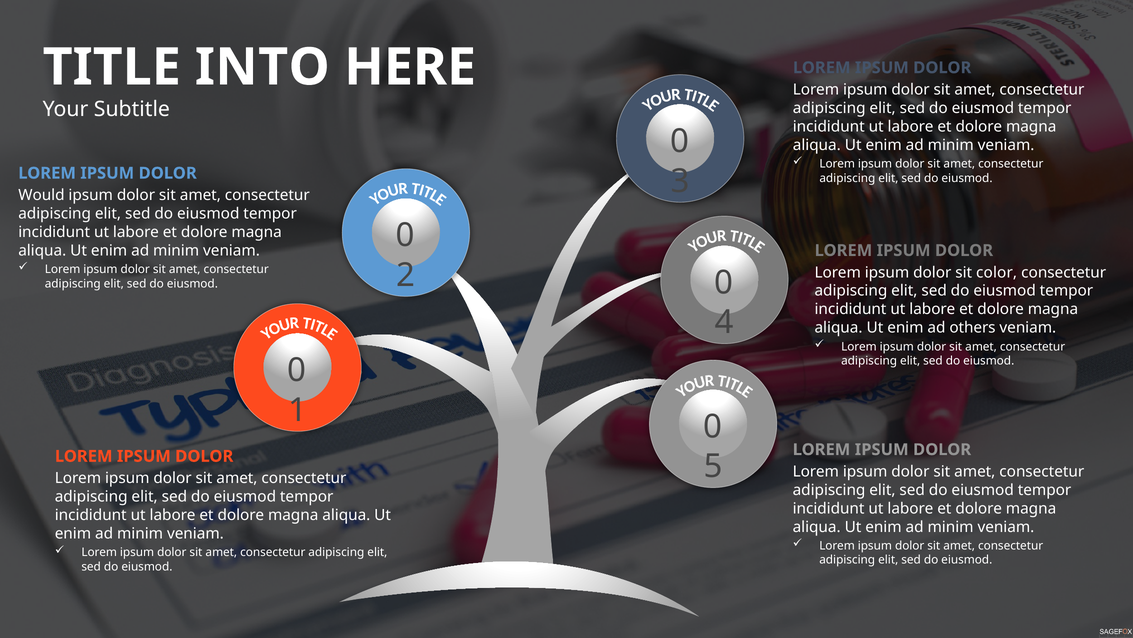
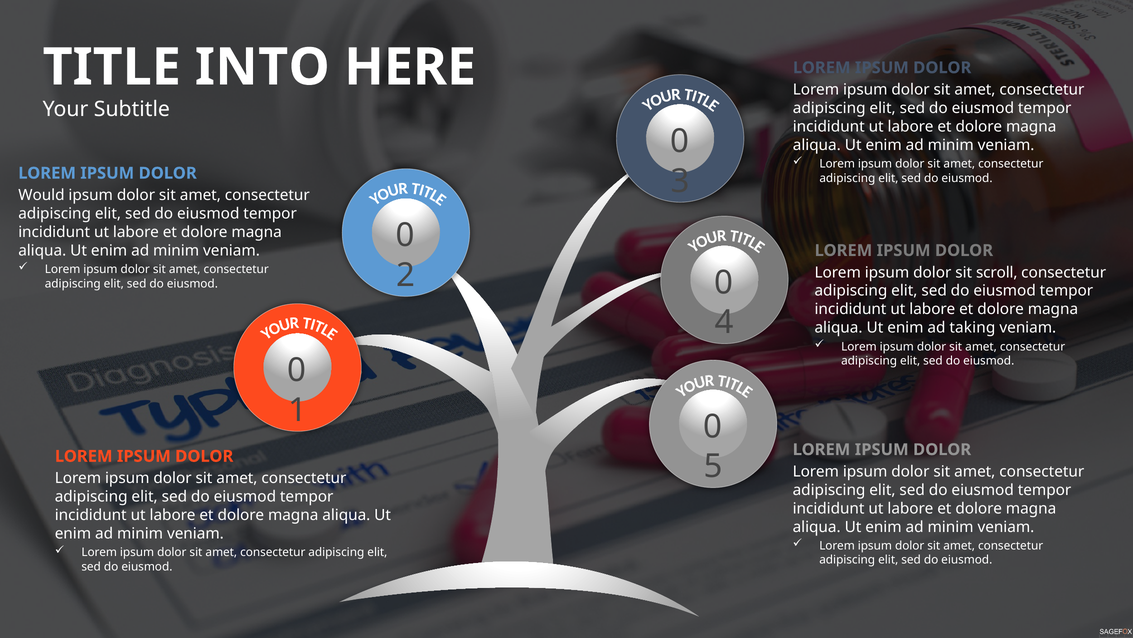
color: color -> scroll
others: others -> taking
